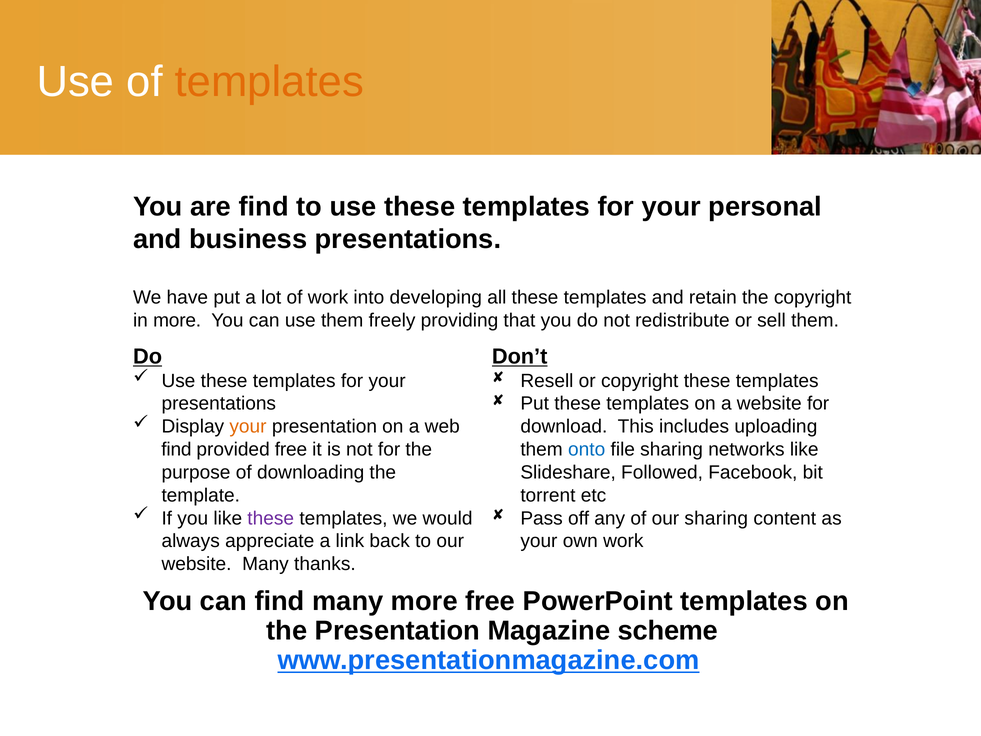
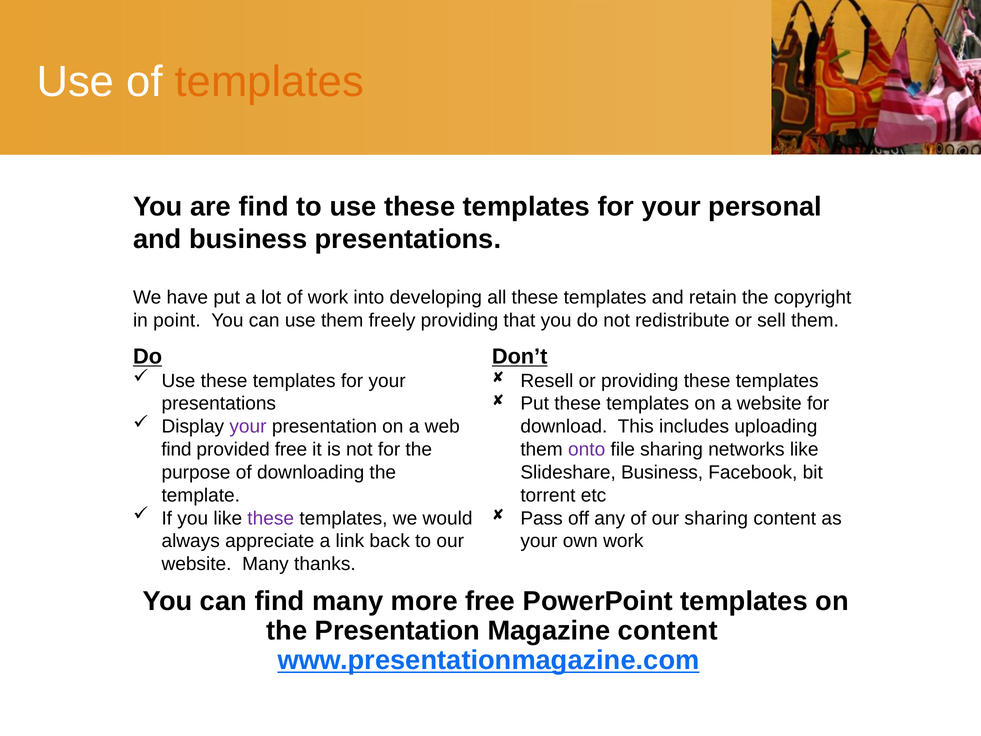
in more: more -> point
or copyright: copyright -> providing
your at (248, 426) colour: orange -> purple
onto colour: blue -> purple
Slideshare Followed: Followed -> Business
Magazine scheme: scheme -> content
